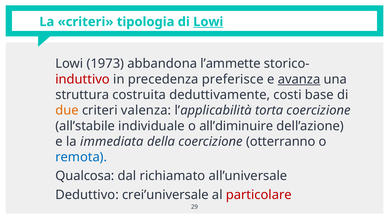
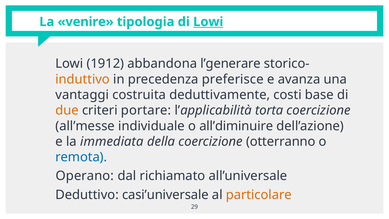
La criteri: criteri -> venire
1973: 1973 -> 1912
l’ammette: l’ammette -> l’generare
induttivo colour: red -> orange
avanza underline: present -> none
struttura: struttura -> vantaggi
valenza: valenza -> portare
all’stabile: all’stabile -> all’messe
Qualcosa: Qualcosa -> Operano
crei’universale: crei’universale -> casi’universale
particolare colour: red -> orange
